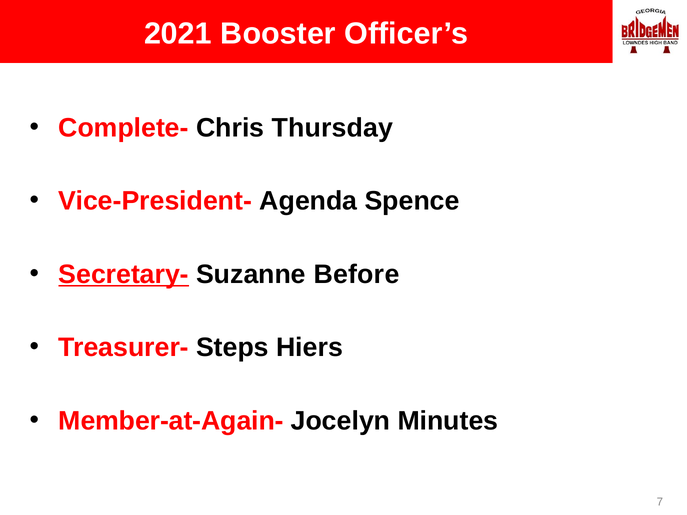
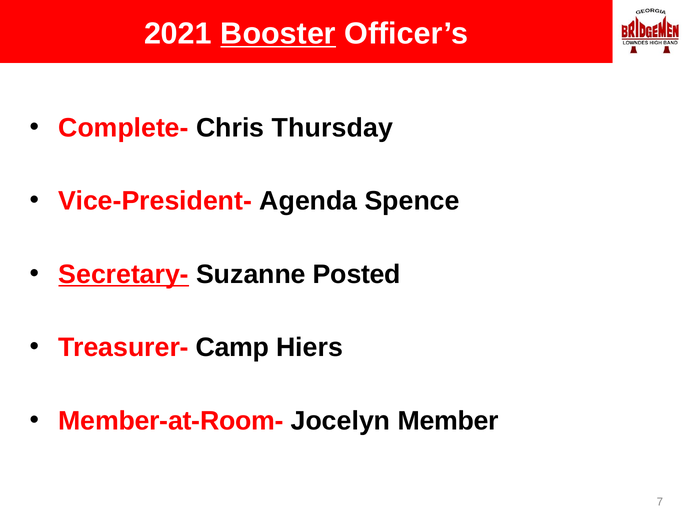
Booster underline: none -> present
Before: Before -> Posted
Steps: Steps -> Camp
Member-at-Again-: Member-at-Again- -> Member-at-Room-
Minutes: Minutes -> Member
